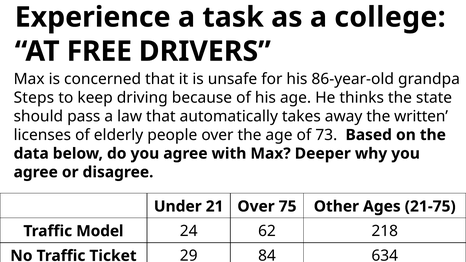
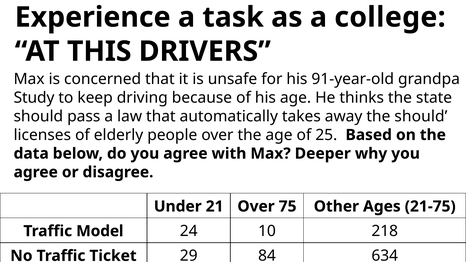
FREE: FREE -> THIS
86-year-old: 86-year-old -> 91-year-old
Steps: Steps -> Study
the written: written -> should
73: 73 -> 25
62: 62 -> 10
